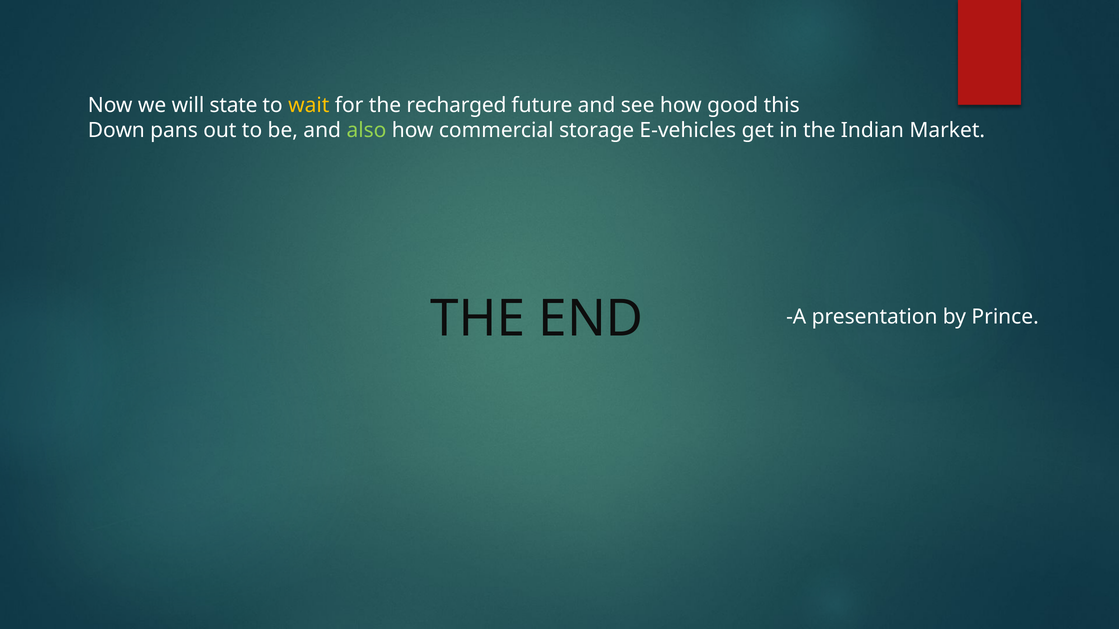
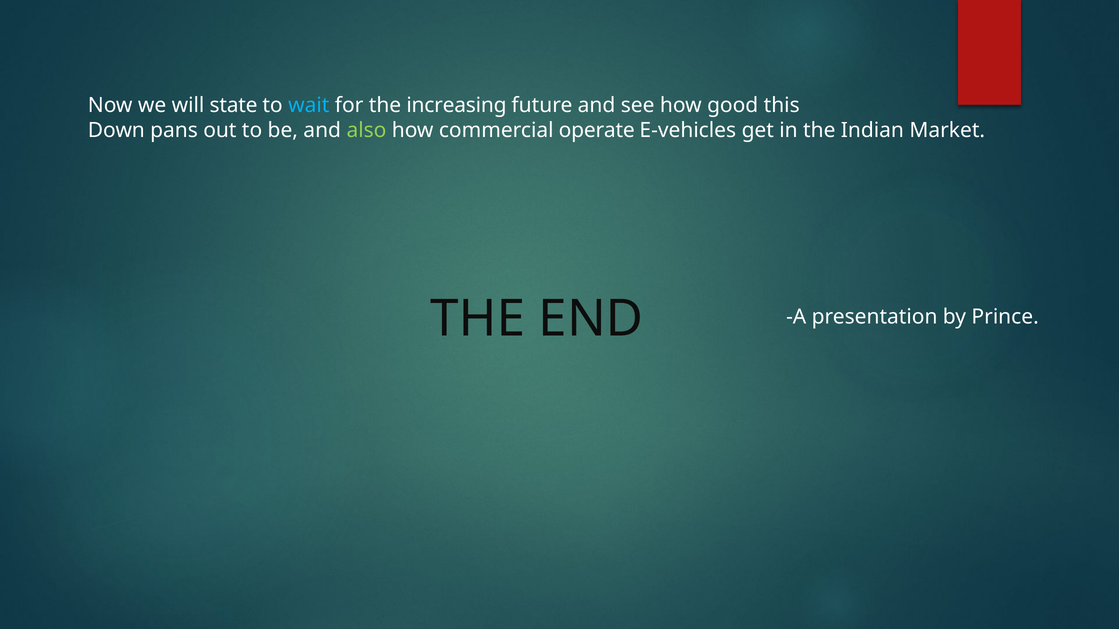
wait colour: yellow -> light blue
recharged: recharged -> increasing
storage: storage -> operate
